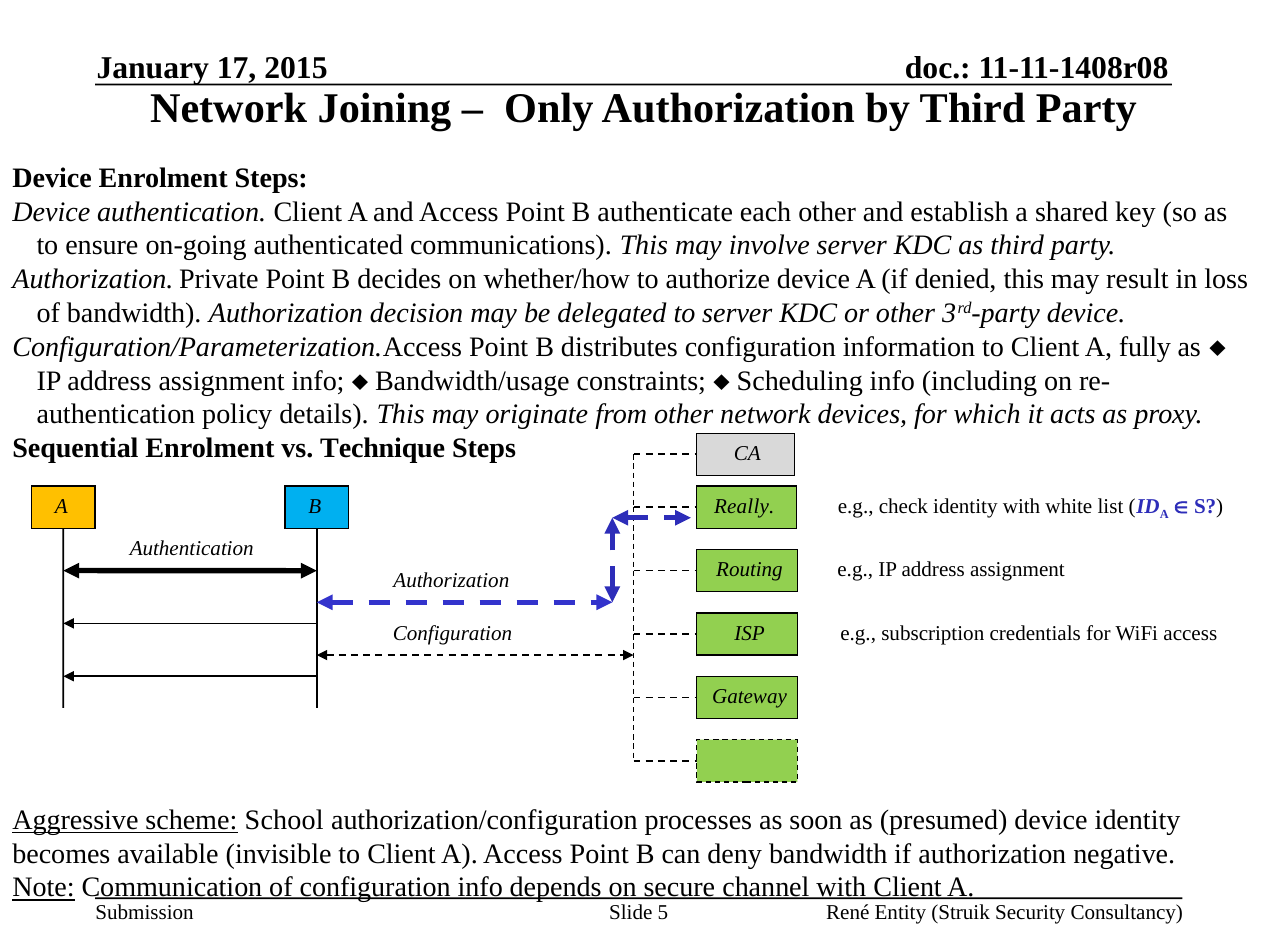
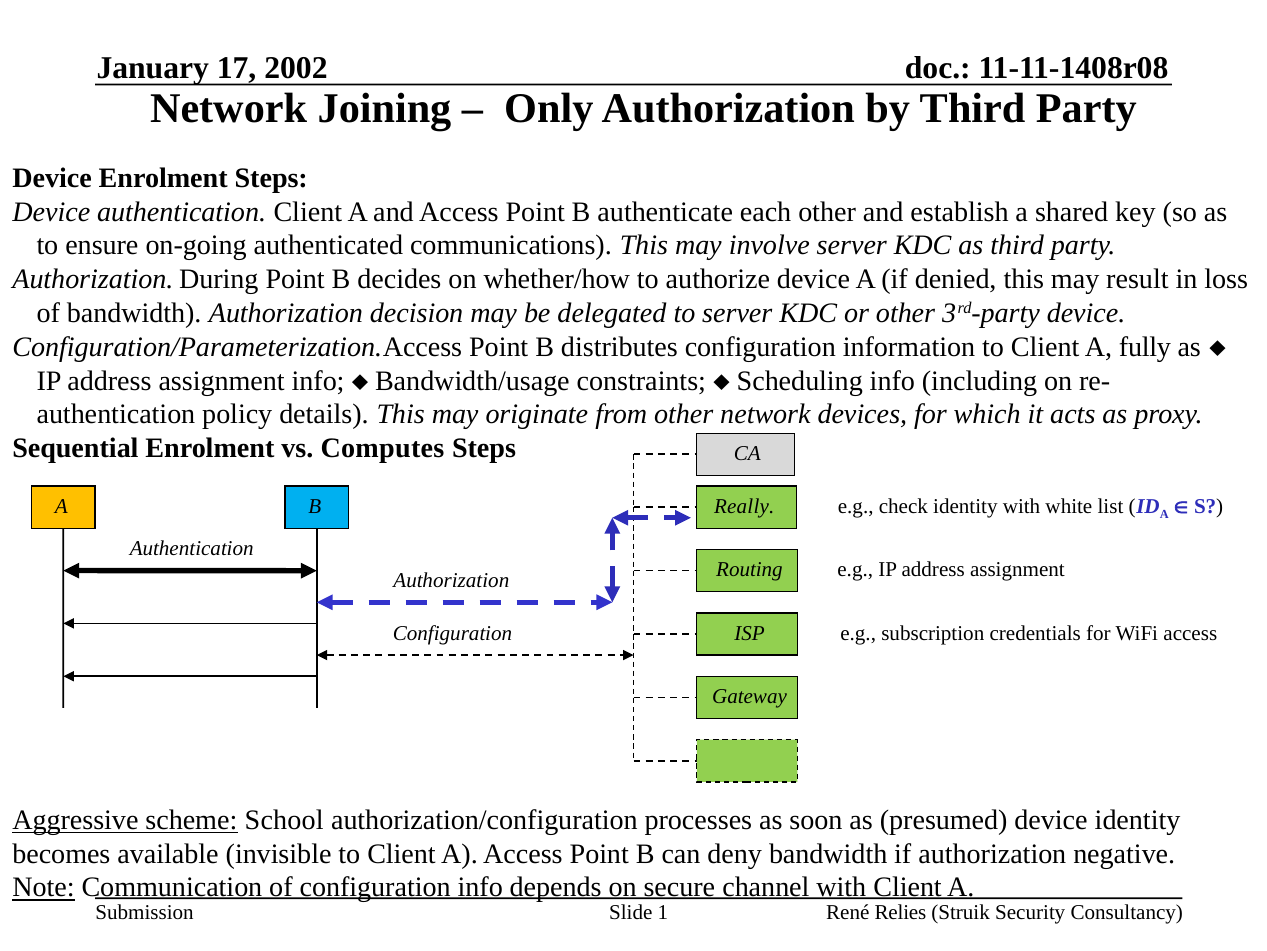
2015: 2015 -> 2002
Private: Private -> During
Technique: Technique -> Computes
5: 5 -> 1
Entity: Entity -> Relies
